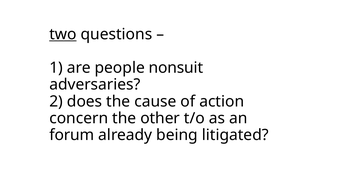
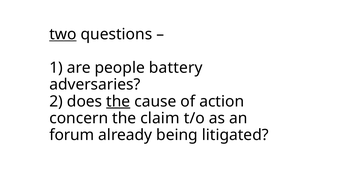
nonsuit: nonsuit -> battery
the at (118, 102) underline: none -> present
other: other -> claim
